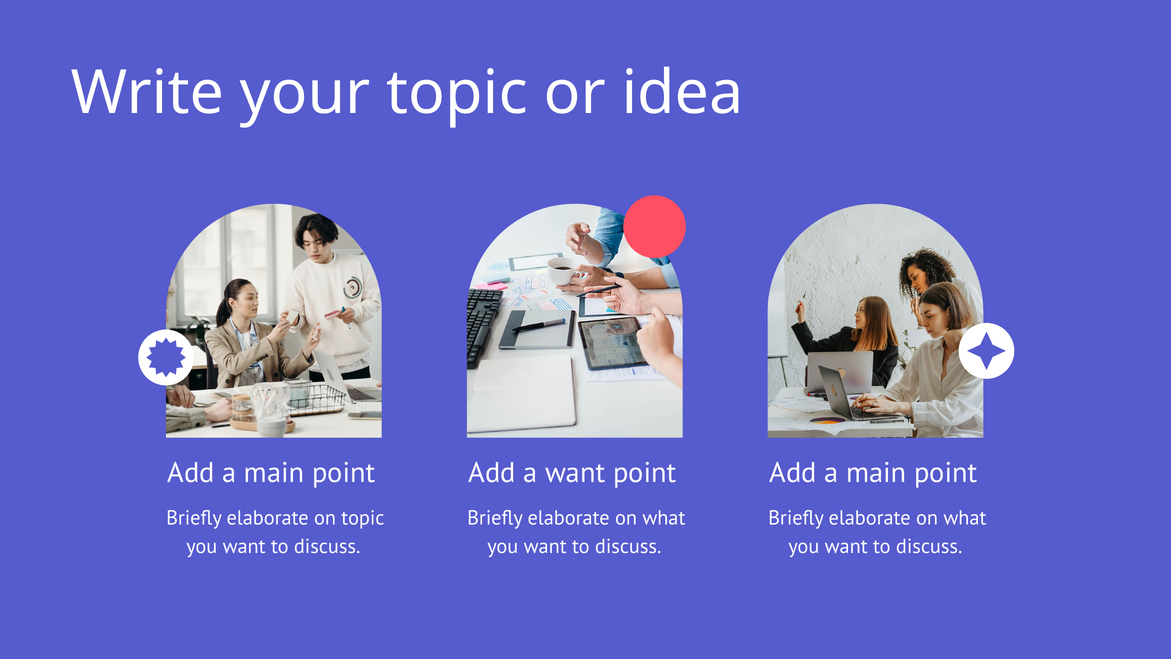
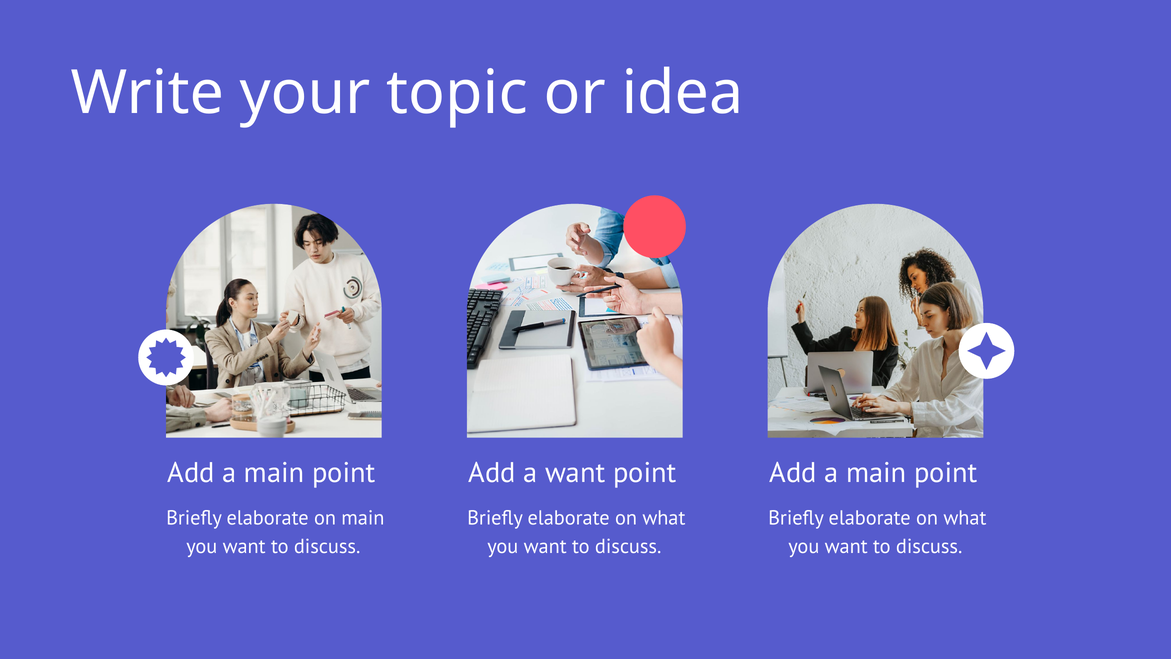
on topic: topic -> main
